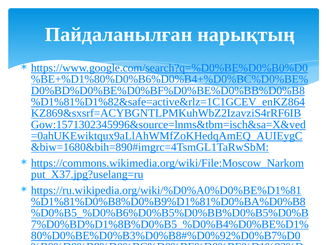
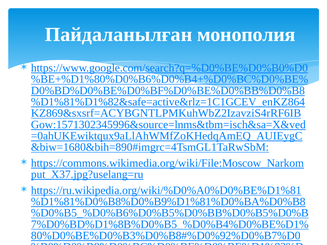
нарықтың: нарықтың -> монополия
